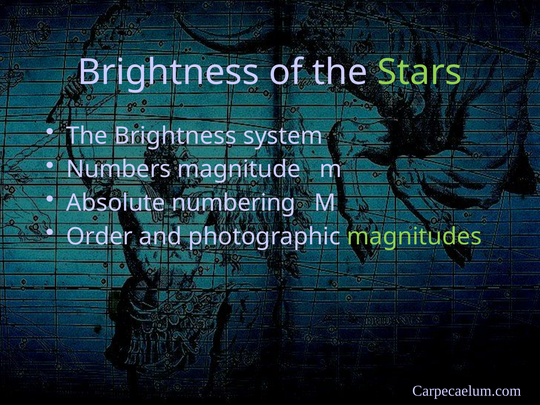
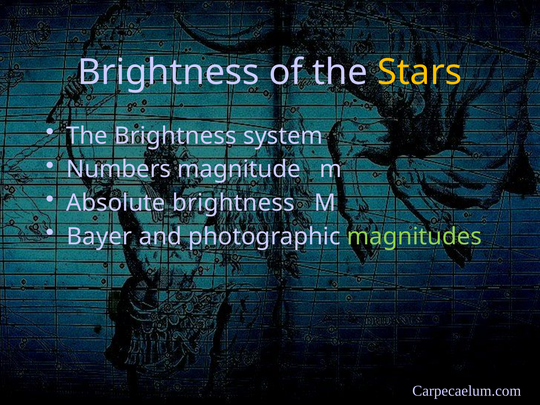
Stars colour: light green -> yellow
Absolute numbering: numbering -> brightness
Order: Order -> Bayer
